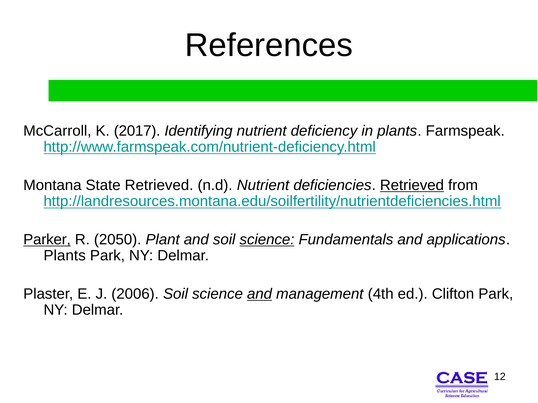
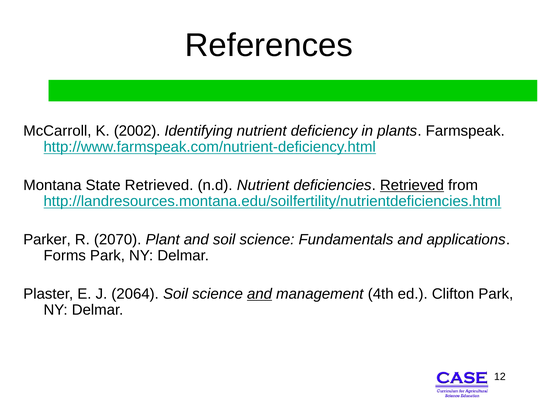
2017: 2017 -> 2002
Parker underline: present -> none
2050: 2050 -> 2070
science at (267, 240) underline: present -> none
Plants at (65, 256): Plants -> Forms
2006: 2006 -> 2064
